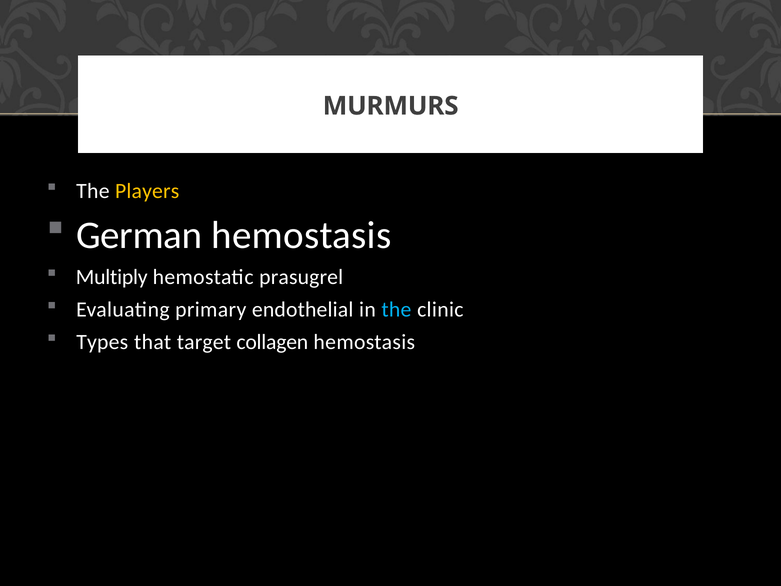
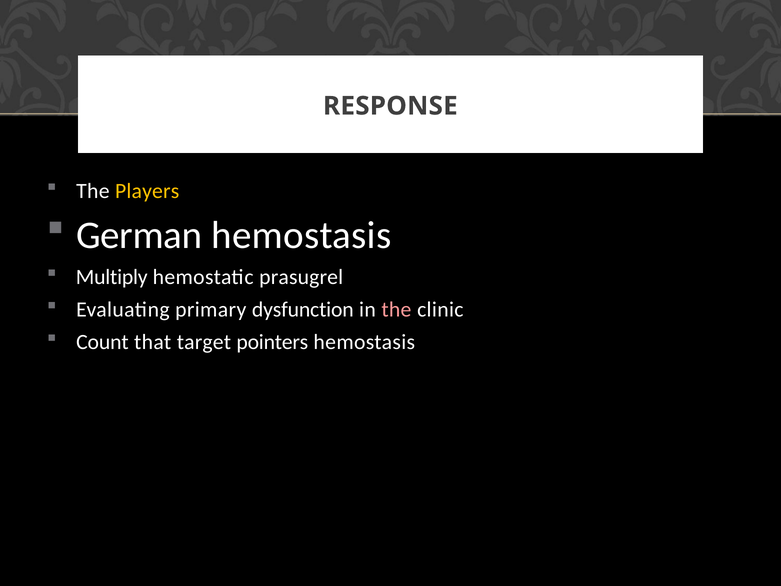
MURMURS: MURMURS -> RESPONSE
endothelial: endothelial -> dysfunction
the at (396, 310) colour: light blue -> pink
Types: Types -> Count
collagen: collagen -> pointers
